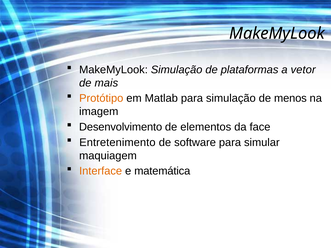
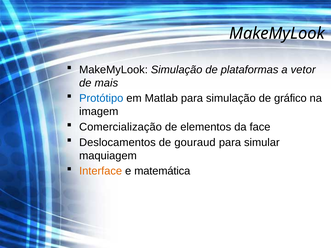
Protótipo colour: orange -> blue
menos: menos -> gráfico
Desenvolvimento: Desenvolvimento -> Comercialização
Entretenimento: Entretenimento -> Deslocamentos
software: software -> gouraud
